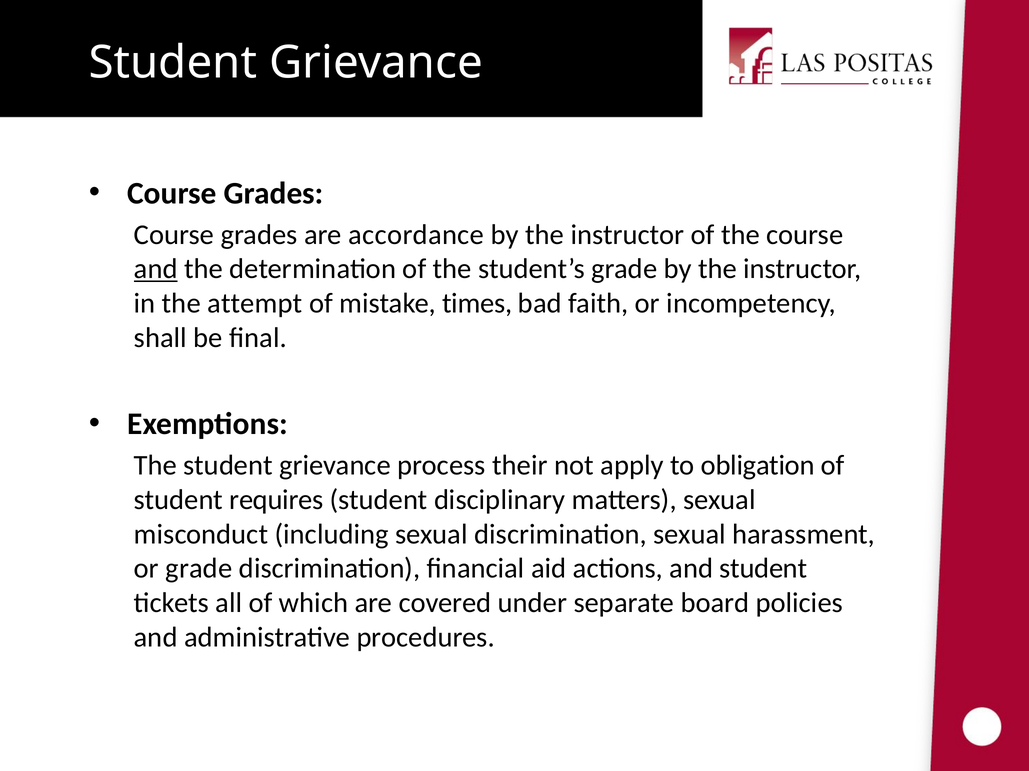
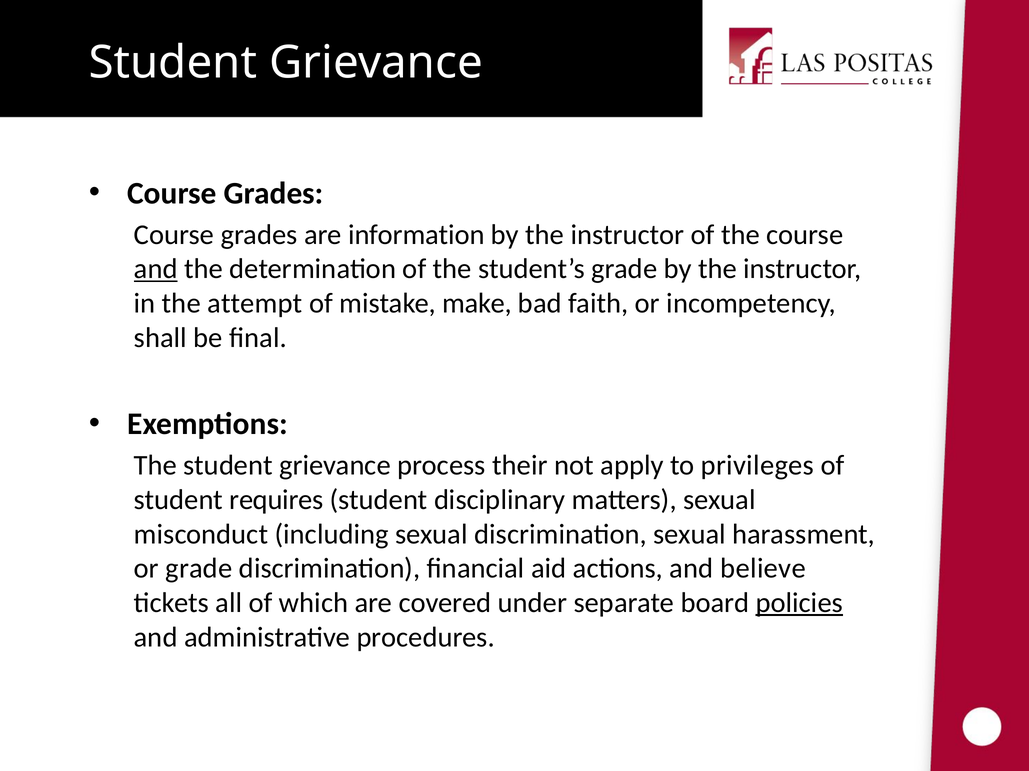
accordance: accordance -> information
times: times -> make
obligation: obligation -> privileges
and student: student -> believe
policies underline: none -> present
